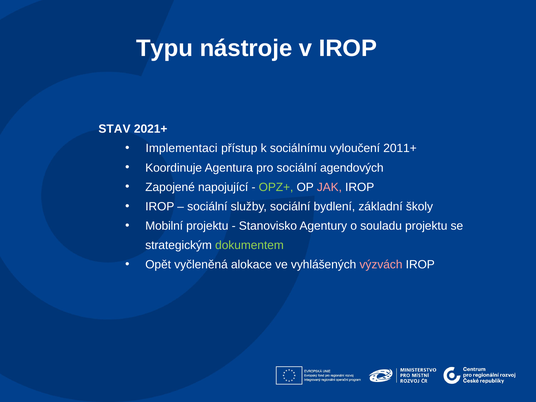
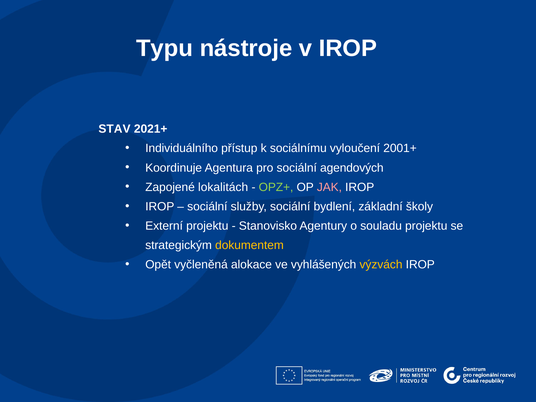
Implementaci: Implementaci -> Individuálního
2011+: 2011+ -> 2001+
napojující: napojující -> lokalitách
Mobilní: Mobilní -> Externí
dokumentem colour: light green -> yellow
výzvách colour: pink -> yellow
